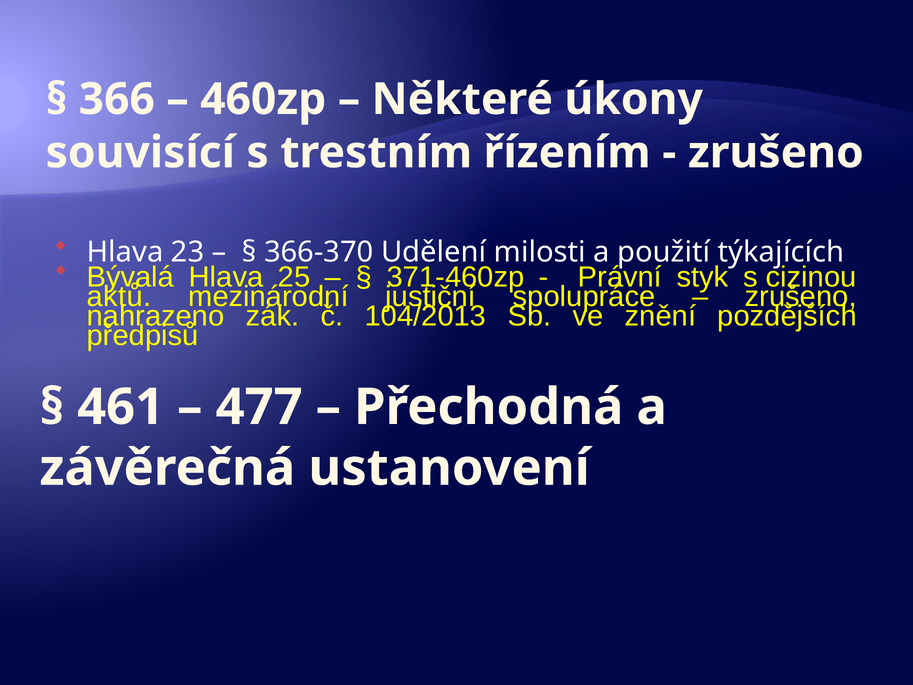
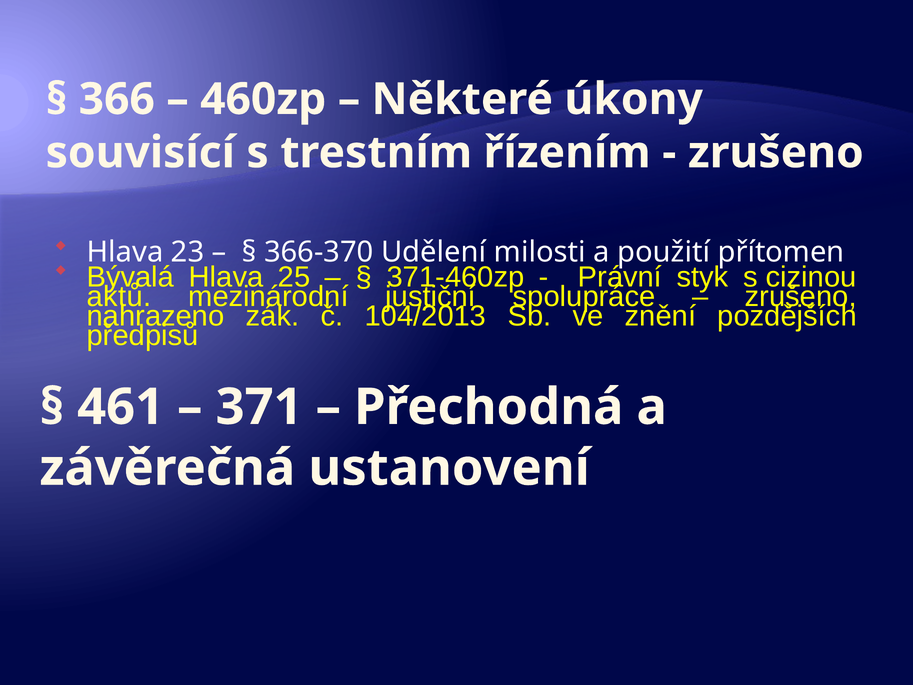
týkajících: týkajících -> přítomen
477: 477 -> 371
